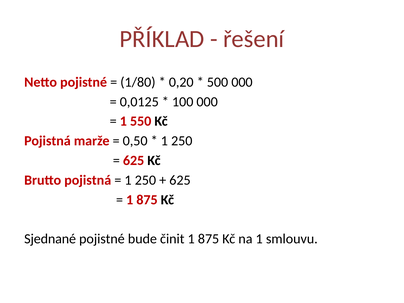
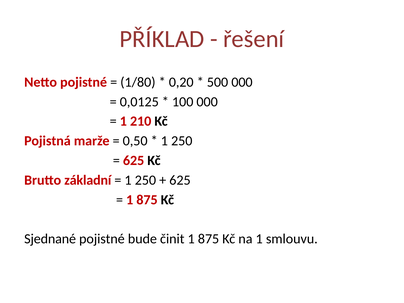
550: 550 -> 210
Brutto pojistná: pojistná -> základní
